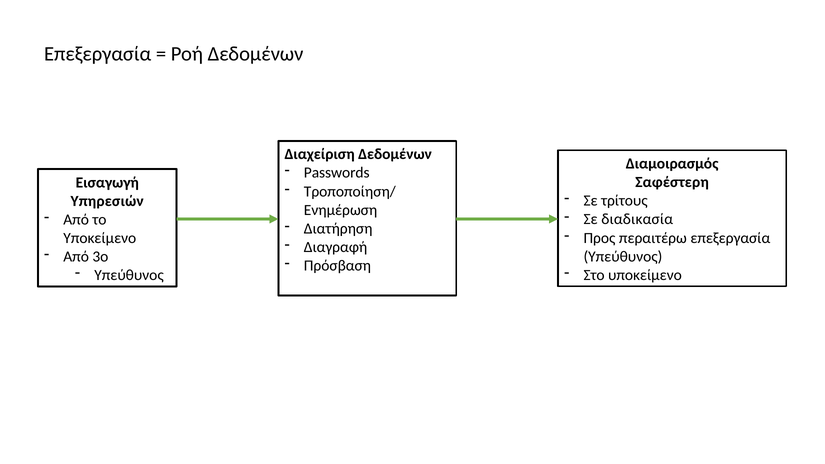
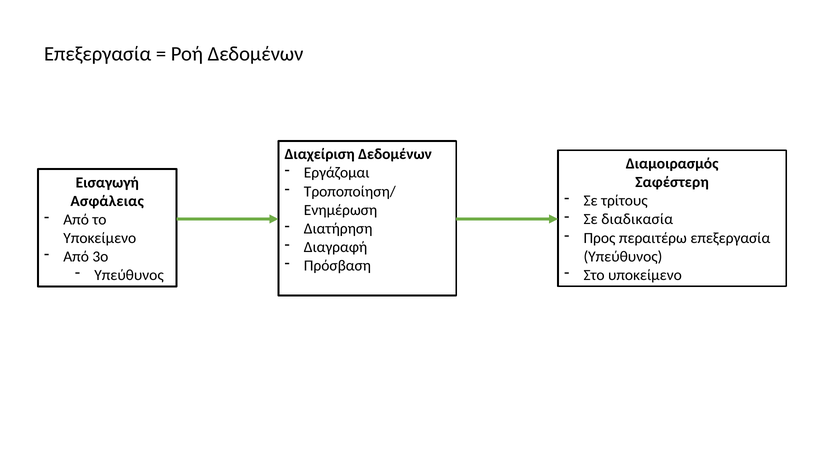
Passwords: Passwords -> Εργάζομαι
Υπηρεσιών: Υπηρεσιών -> Ασφάλειας
